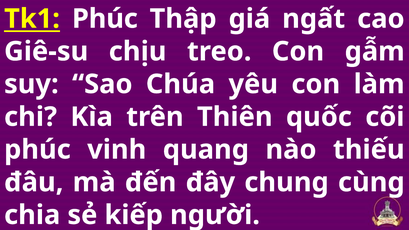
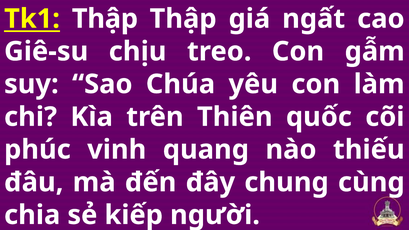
Tk1 Phúc: Phúc -> Thập
